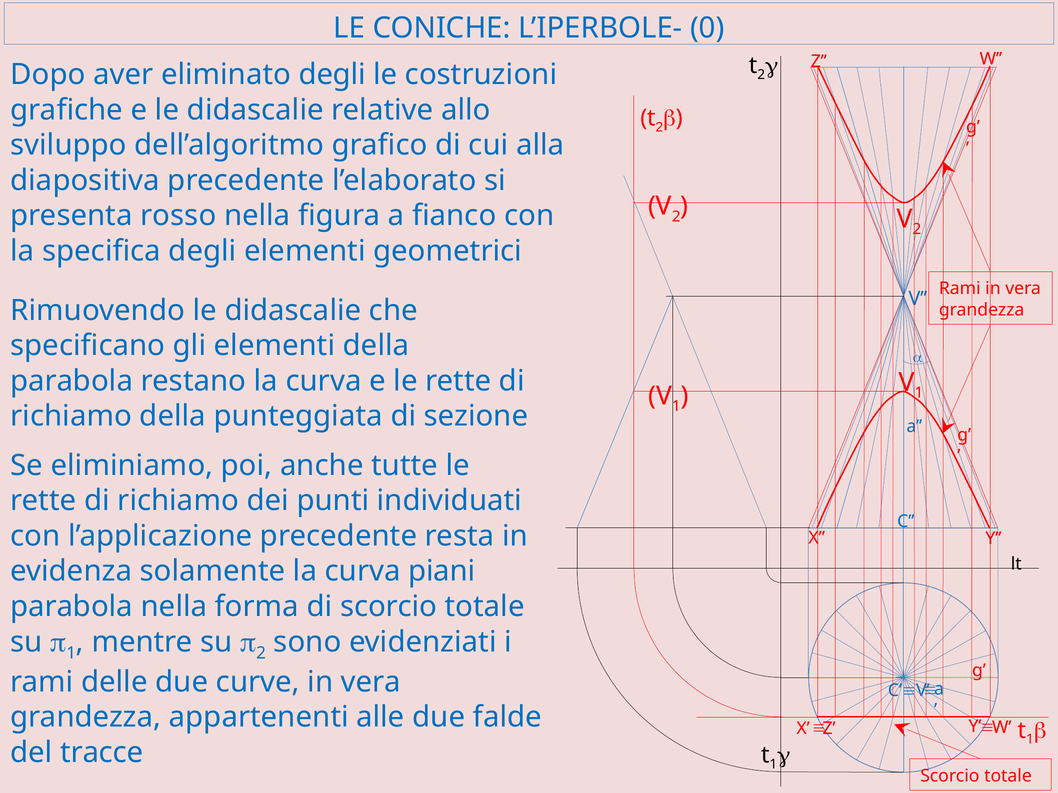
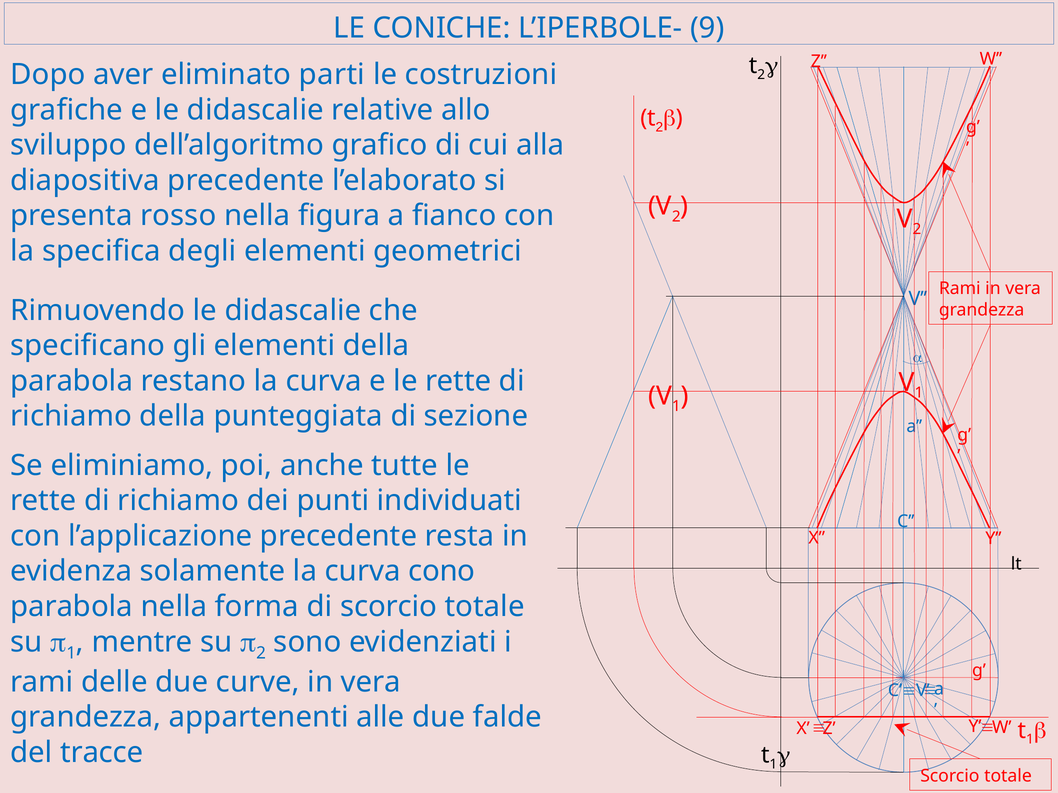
0: 0 -> 9
eliminato degli: degli -> parti
piani: piani -> cono
